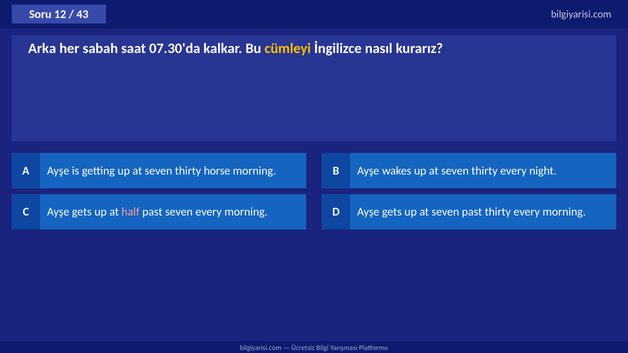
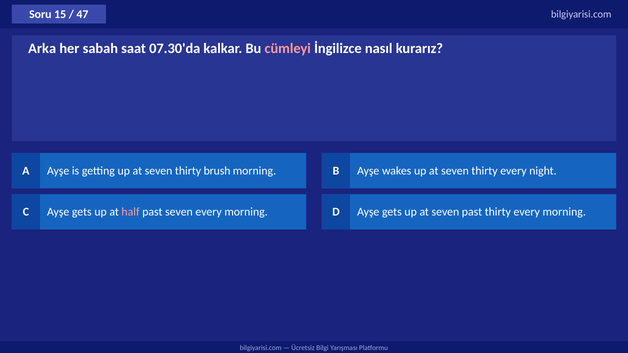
12: 12 -> 15
43: 43 -> 47
cümleyi colour: yellow -> pink
horse: horse -> brush
